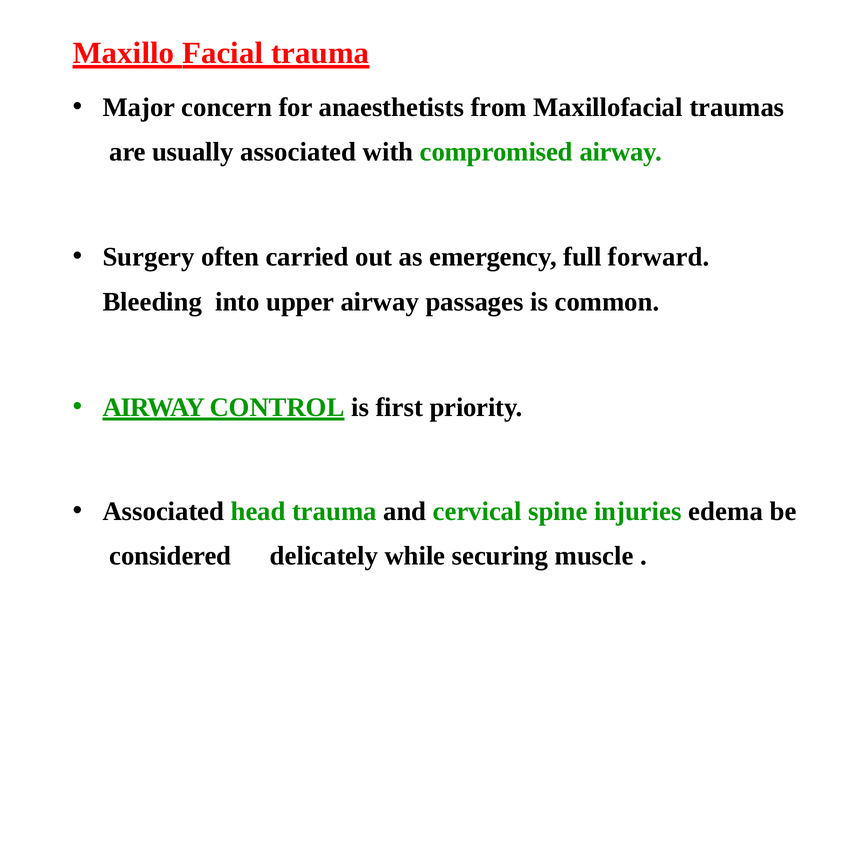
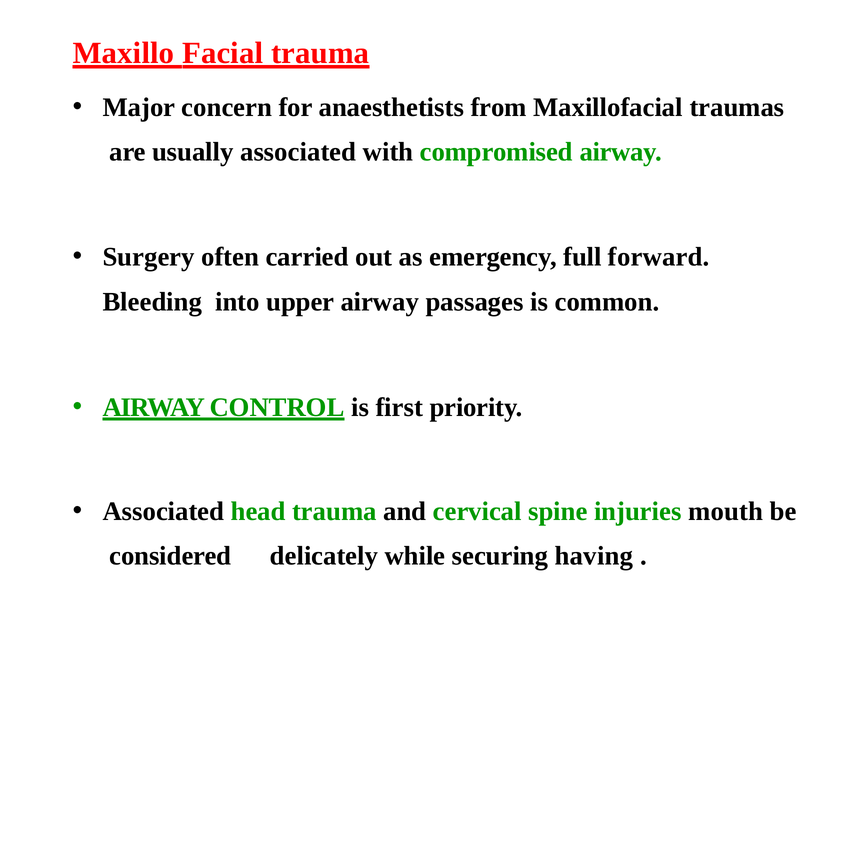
edema: edema -> mouth
muscle: muscle -> having
